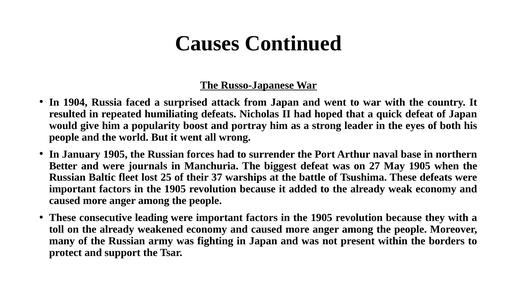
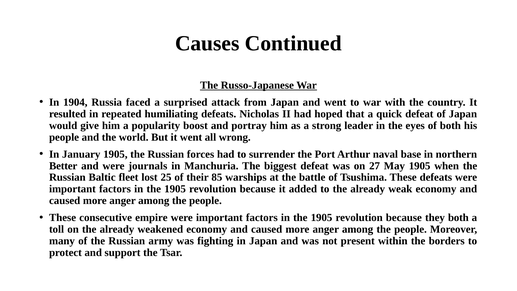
37: 37 -> 85
leading: leading -> empire
they with: with -> both
